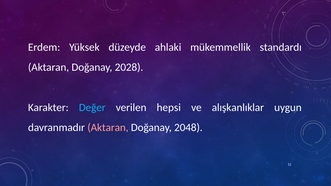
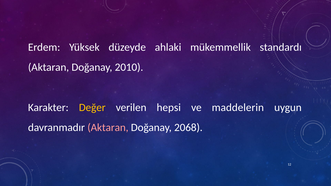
2028: 2028 -> 2010
Değer colour: light blue -> yellow
alışkanlıklar: alışkanlıklar -> maddelerin
2048: 2048 -> 2068
